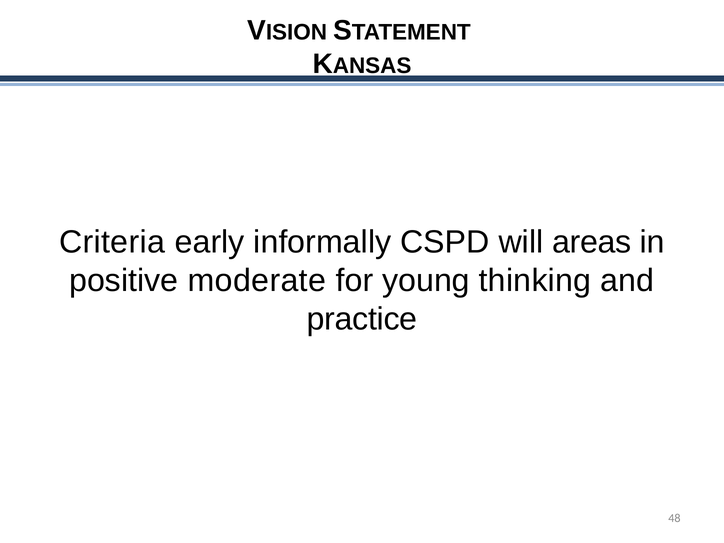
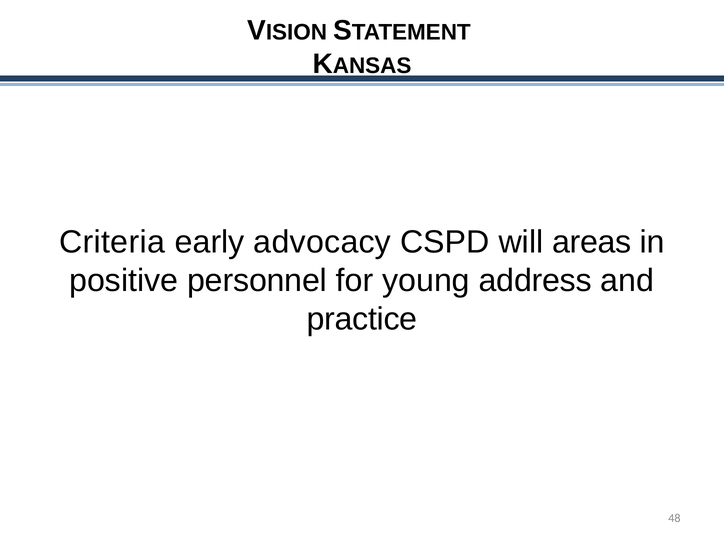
informally: informally -> advocacy
moderate: moderate -> personnel
thinking: thinking -> address
